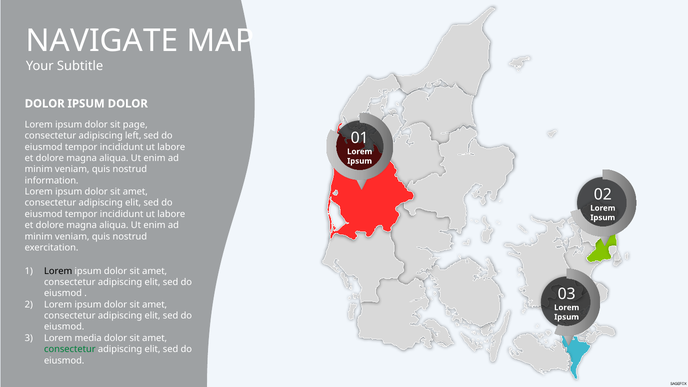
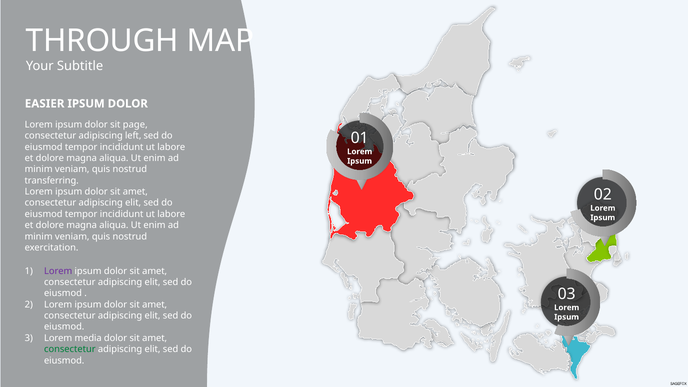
NAVIGATE: NAVIGATE -> THROUGH
DOLOR at (45, 104): DOLOR -> EASIER
information: information -> transferring
Lorem at (58, 271) colour: black -> purple
